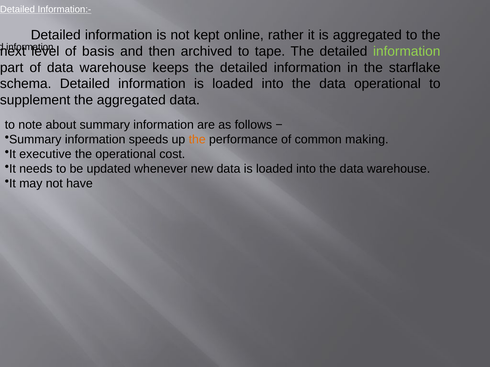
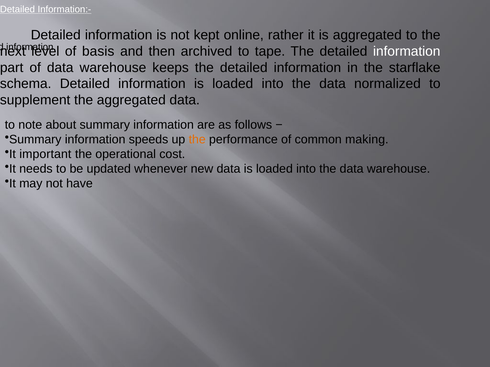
information at (407, 51) colour: light green -> white
data operational: operational -> normalized
executive: executive -> important
